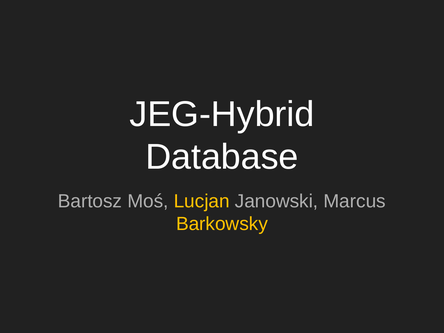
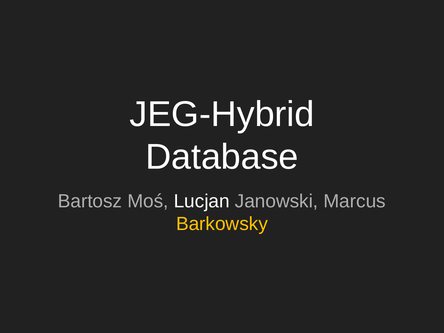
Lucjan colour: yellow -> white
